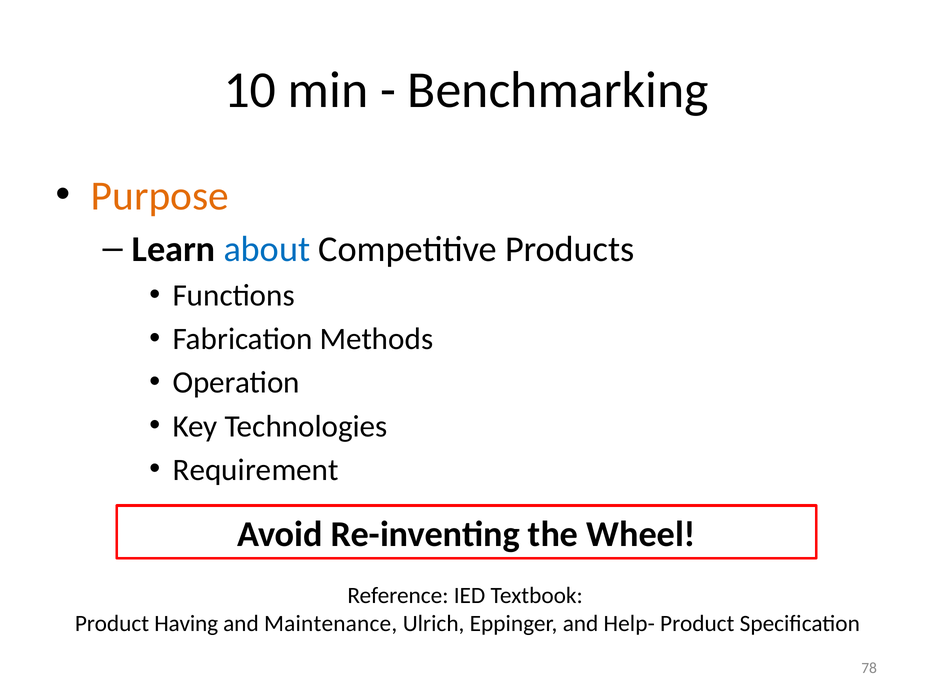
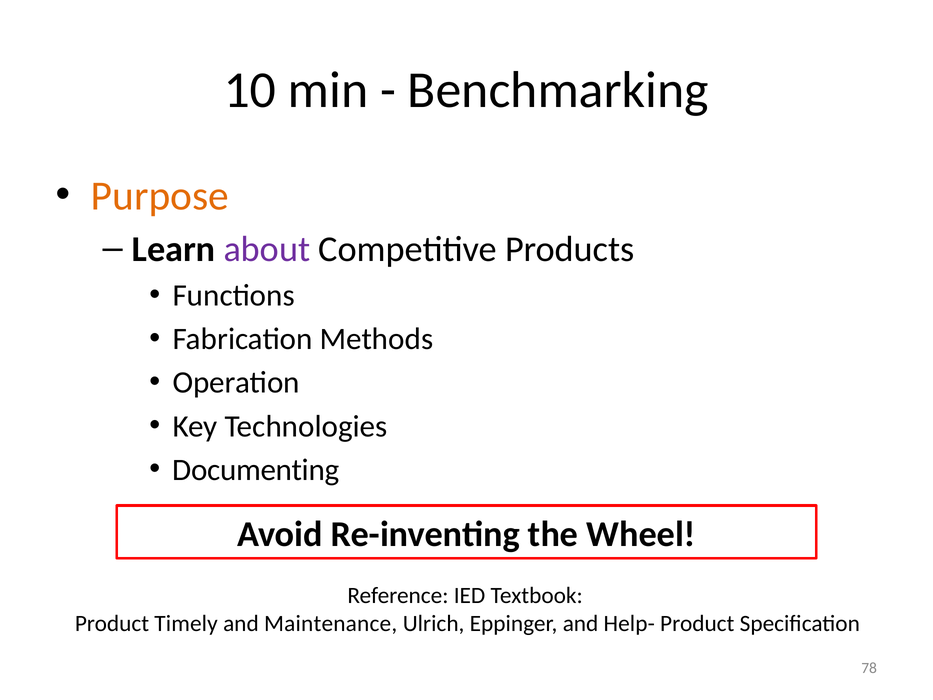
about colour: blue -> purple
Requirement: Requirement -> Documenting
Having: Having -> Timely
